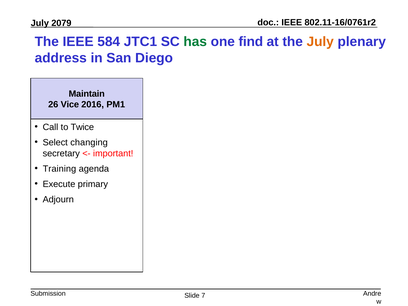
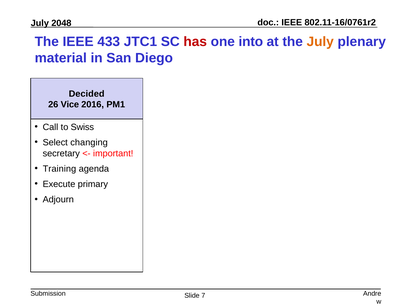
2079: 2079 -> 2048
584: 584 -> 433
has colour: green -> red
find: find -> into
address: address -> material
Maintain: Maintain -> Decided
Twice: Twice -> Swiss
